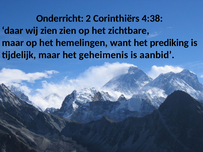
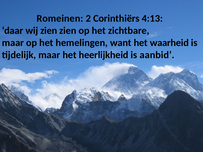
Onderricht: Onderricht -> Romeinen
4:38: 4:38 -> 4:13
prediking: prediking -> waarheid
geheimenis: geheimenis -> heerlijkheid
